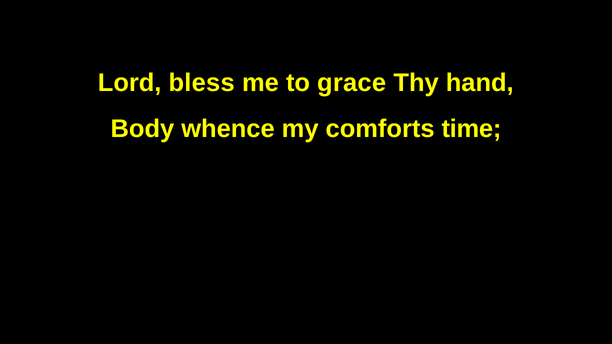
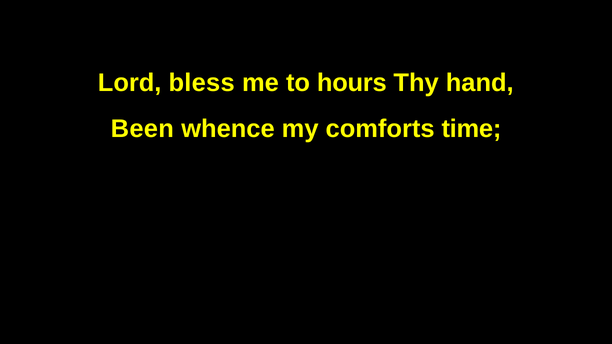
grace: grace -> hours
Body: Body -> Been
